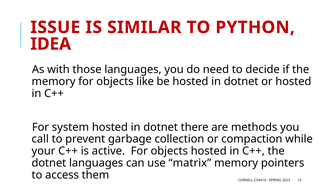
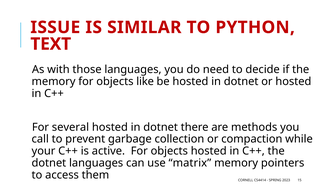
IDEA: IDEA -> TEXT
system: system -> several
